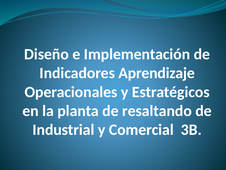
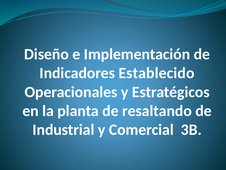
Aprendizaje: Aprendizaje -> Establecido
